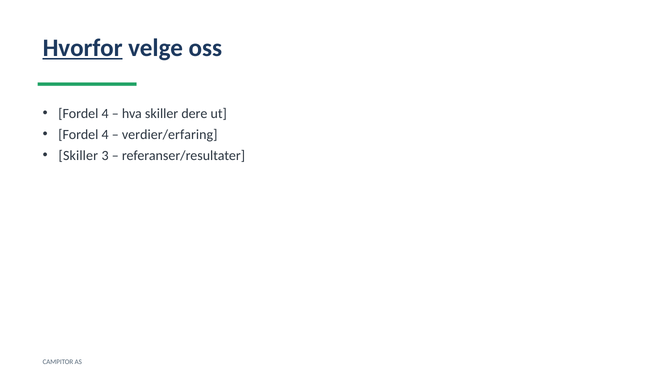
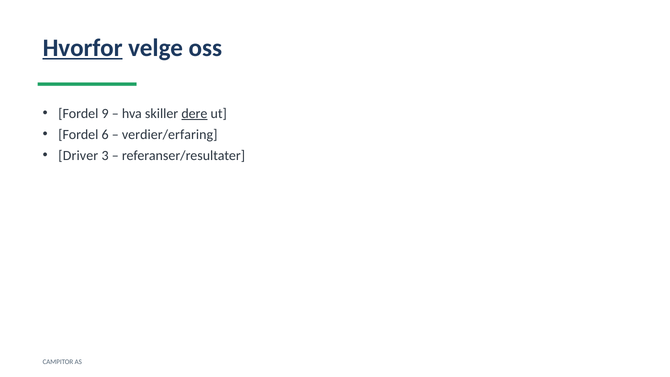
4 at (105, 113): 4 -> 9
dere underline: none -> present
4 at (105, 134): 4 -> 6
Skiller at (78, 155): Skiller -> Driver
